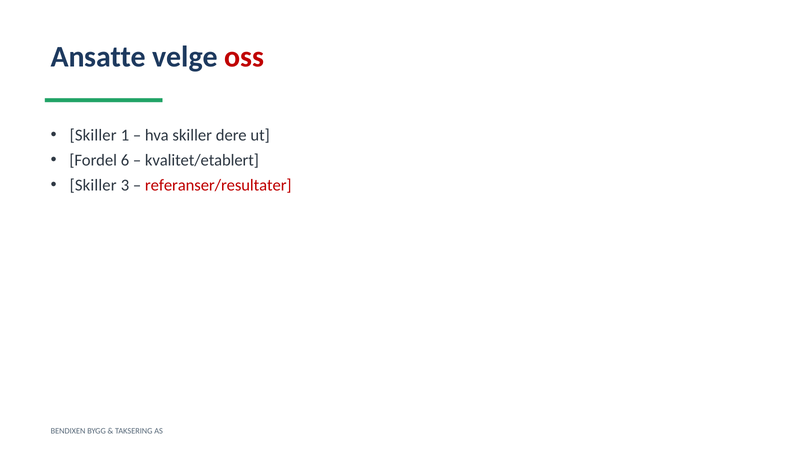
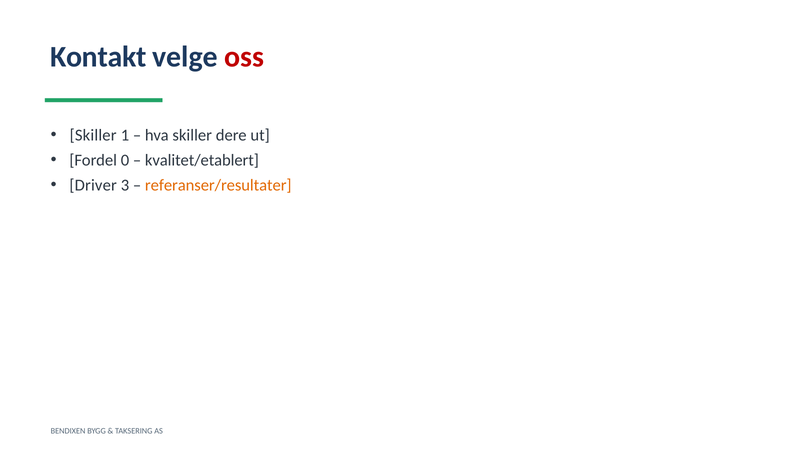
Ansatte: Ansatte -> Kontakt
6: 6 -> 0
Skiller at (93, 185): Skiller -> Driver
referanser/resultater colour: red -> orange
